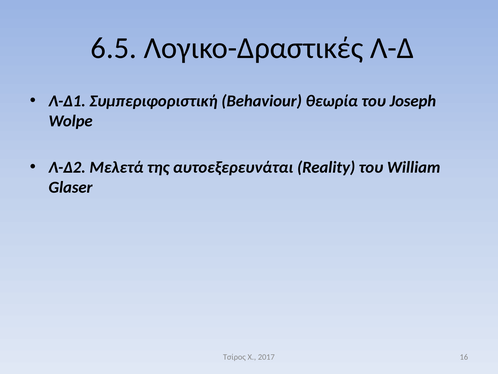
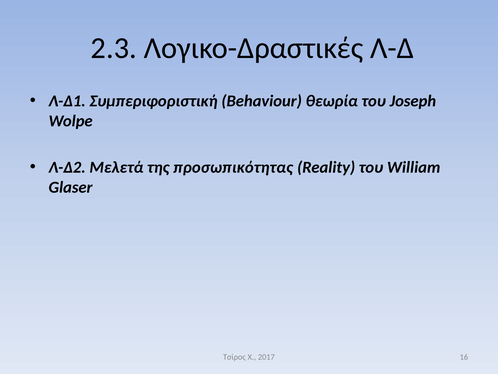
6.5: 6.5 -> 2.3
αυτοεξερευνάται: αυτοεξερευνάται -> προσωπικότητας
